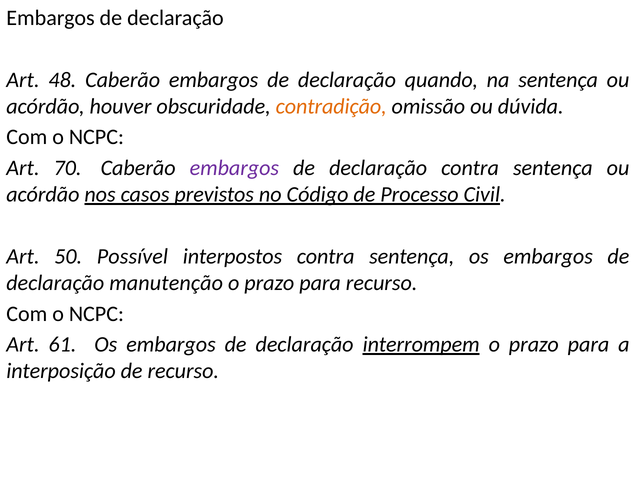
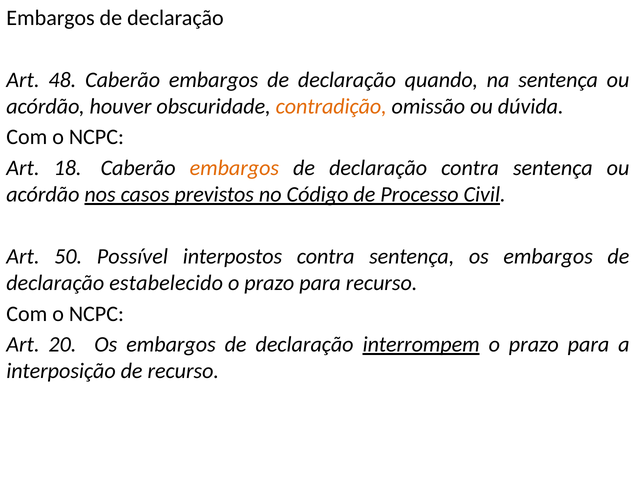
70: 70 -> 18
embargos at (234, 168) colour: purple -> orange
manutenção: manutenção -> estabelecido
61: 61 -> 20
